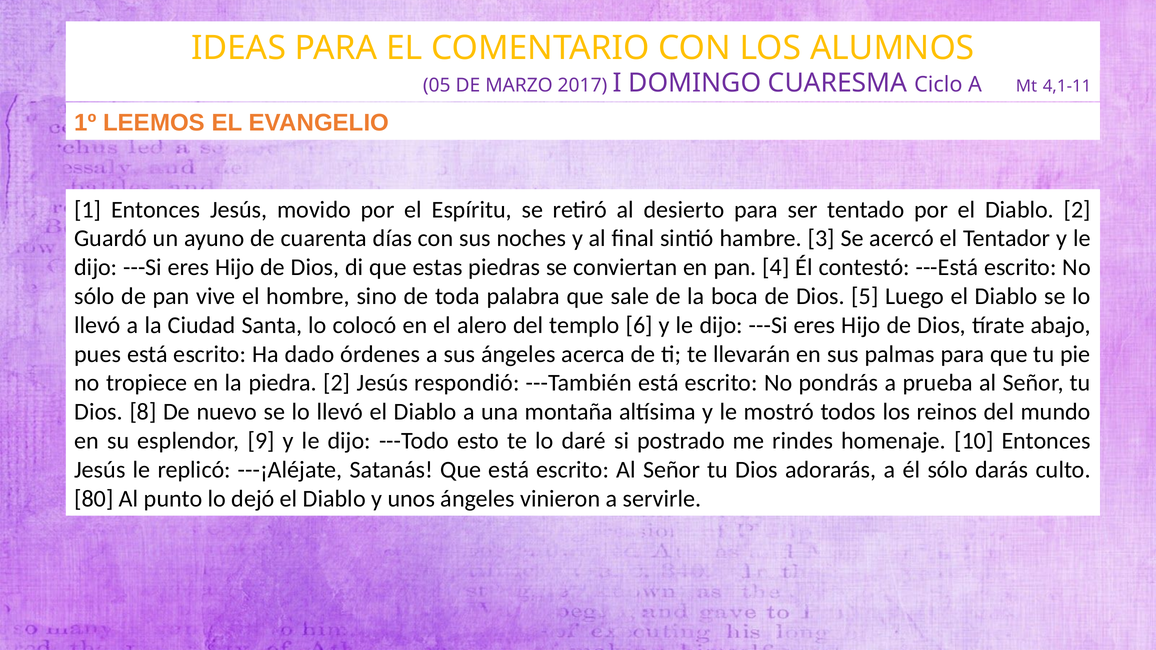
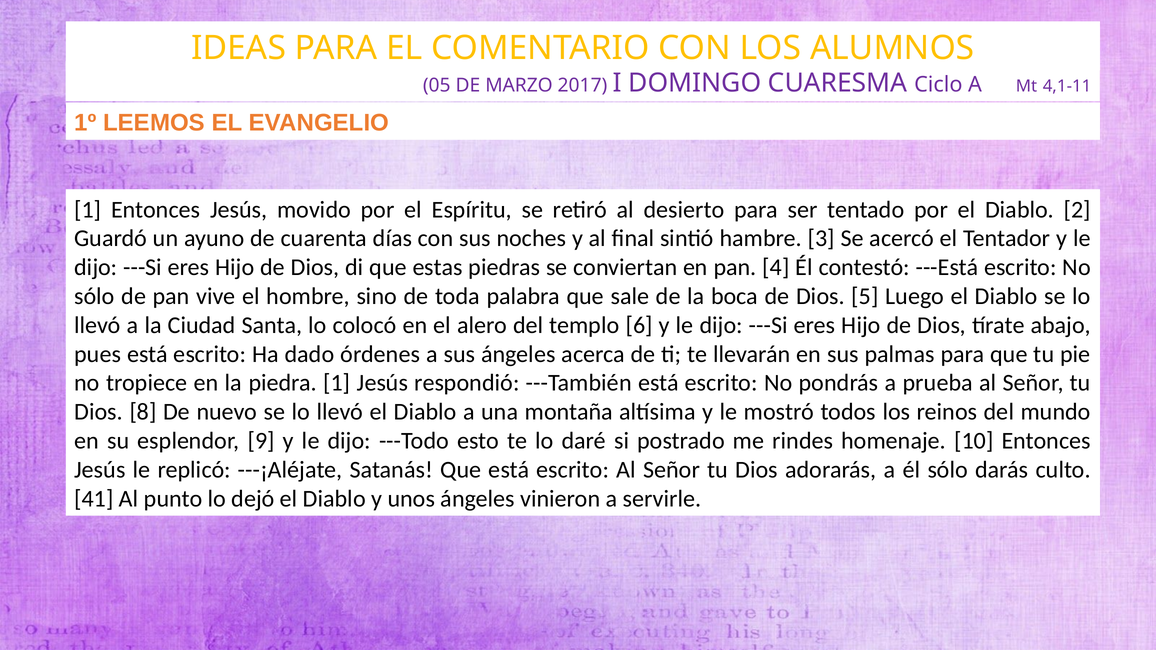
piedra 2: 2 -> 1
80: 80 -> 41
